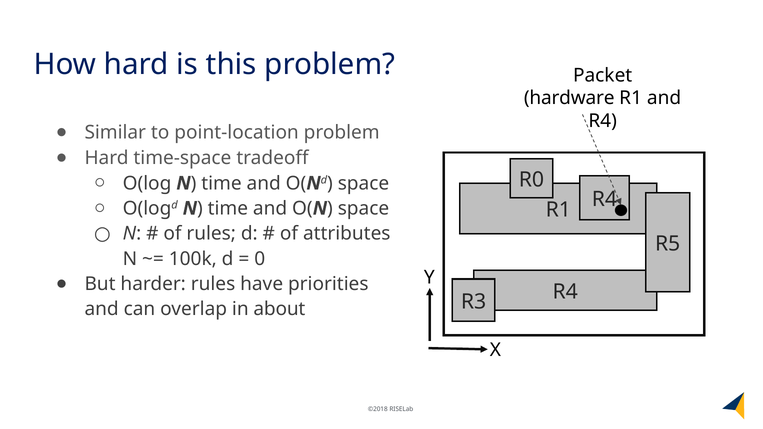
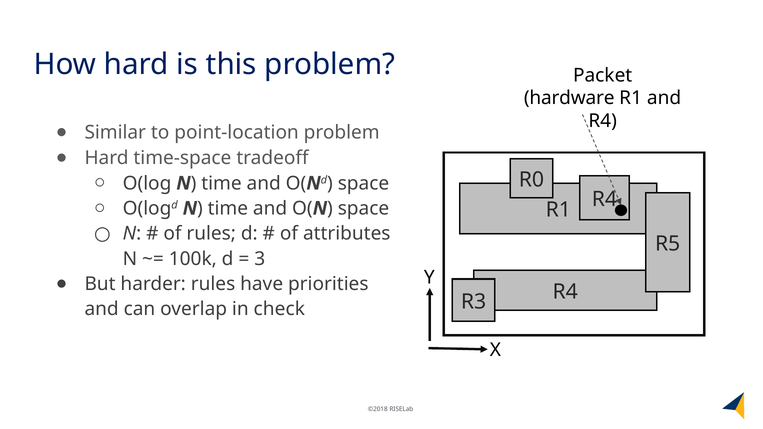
0: 0 -> 3
about: about -> check
